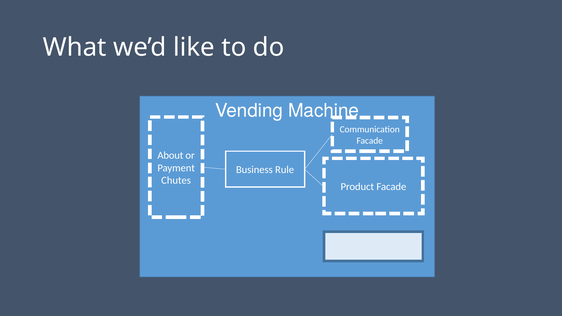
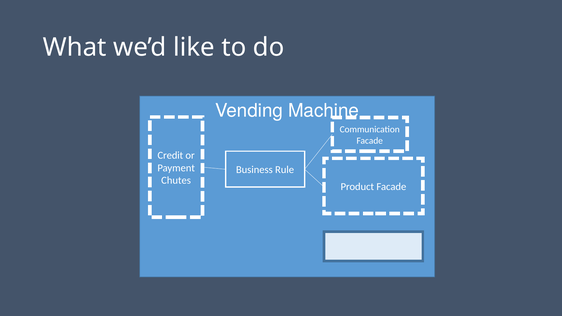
About: About -> Credit
